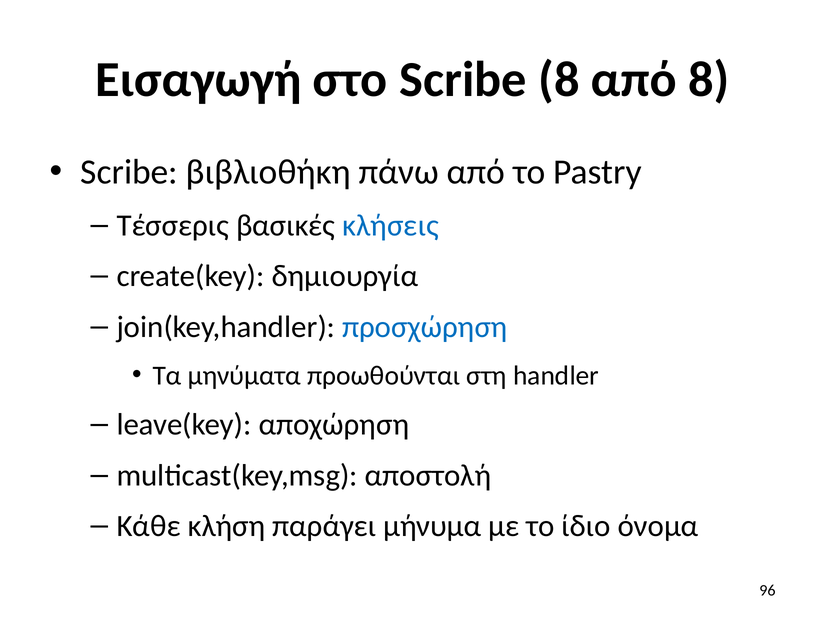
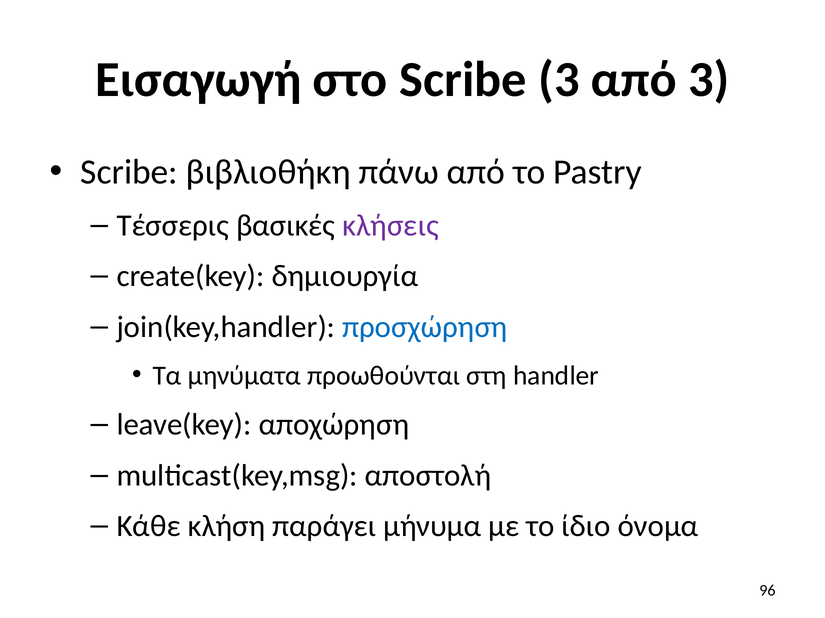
Scribe 8: 8 -> 3
από 8: 8 -> 3
κλήσεις colour: blue -> purple
